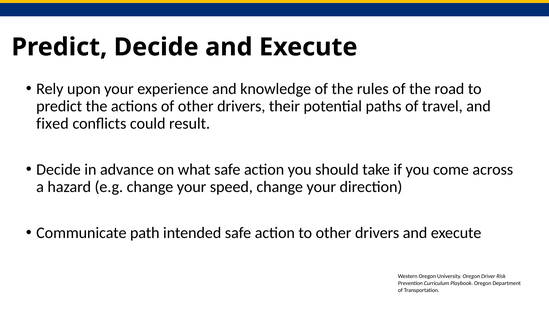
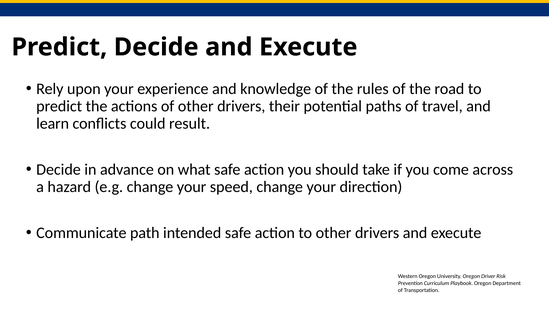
fixed: fixed -> learn
